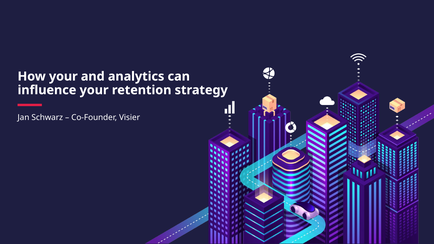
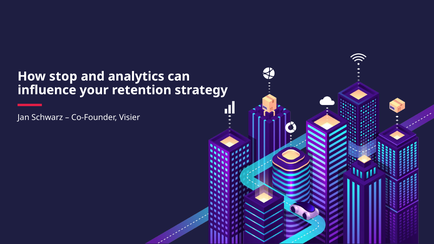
How your: your -> stop
